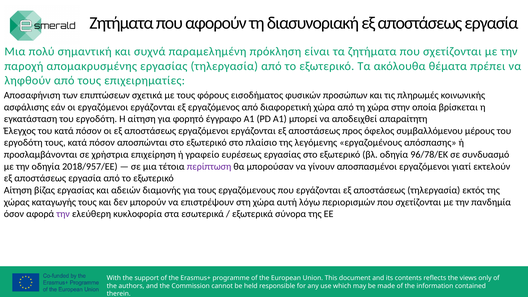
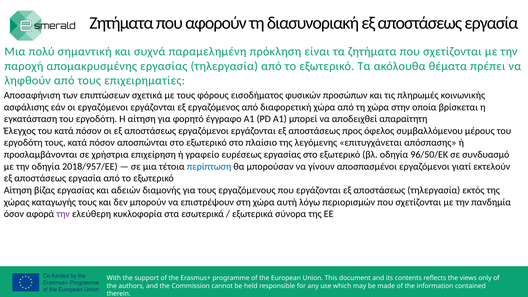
εργαζομένους: εργαζομένους -> επιτυγχάνεται
96/78/ΕΚ: 96/78/ΕΚ -> 96/50/ΕΚ
περίπτωση colour: purple -> blue
